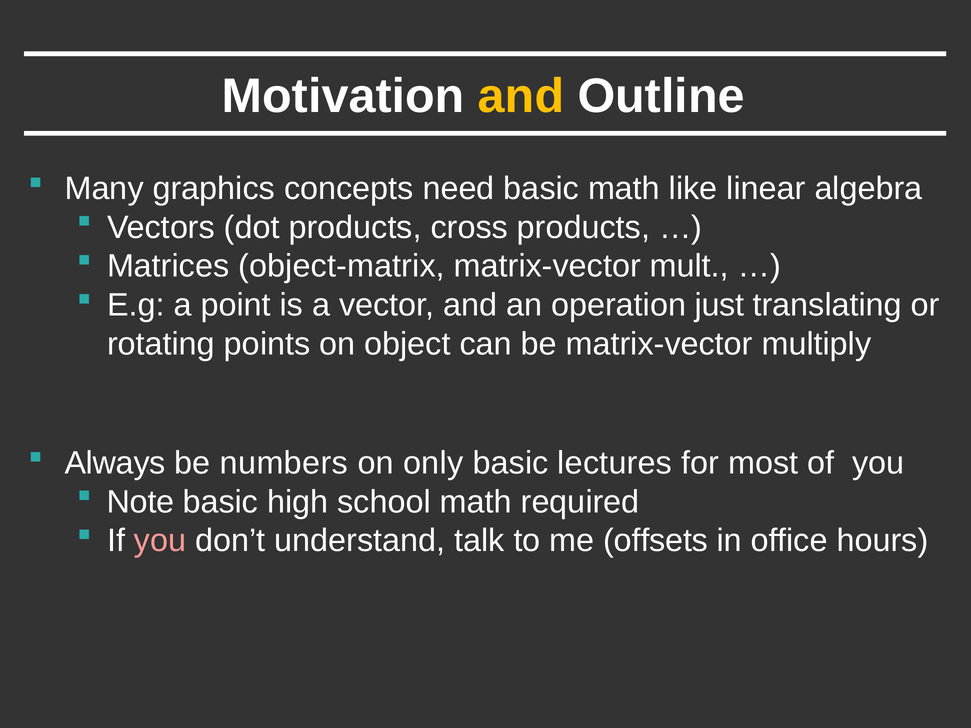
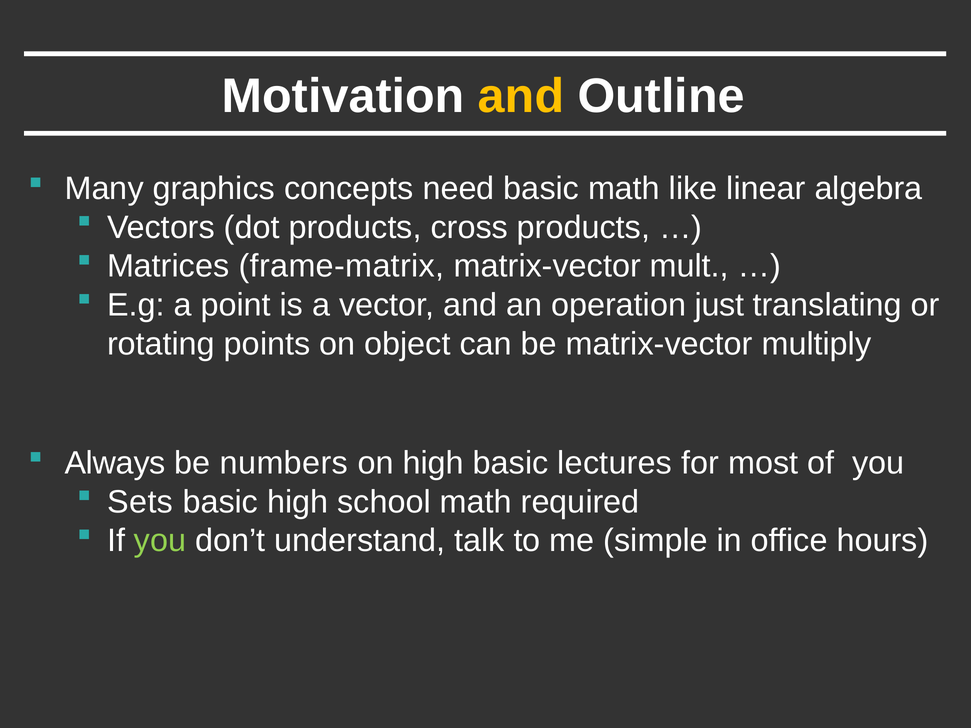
object-matrix: object-matrix -> frame-matrix
on only: only -> high
Note: Note -> Sets
you at (160, 541) colour: pink -> light green
offsets: offsets -> simple
